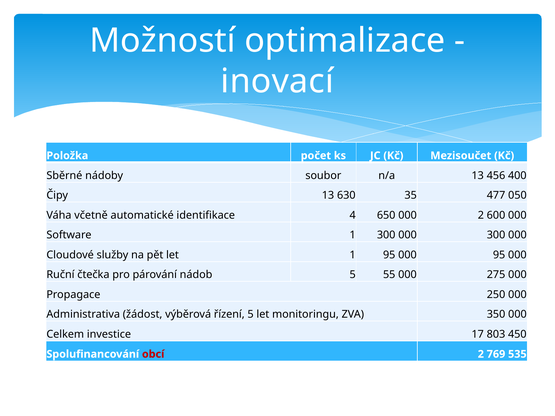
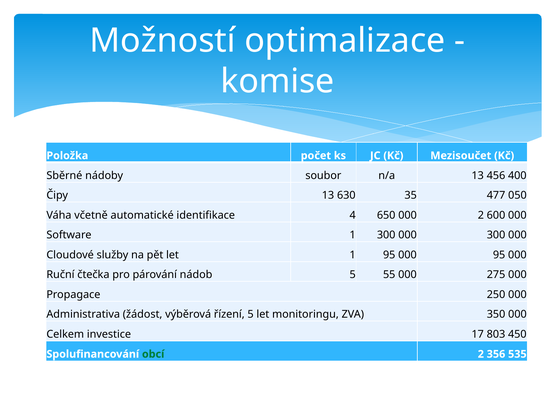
inovací: inovací -> komise
obcí colour: red -> green
769: 769 -> 356
